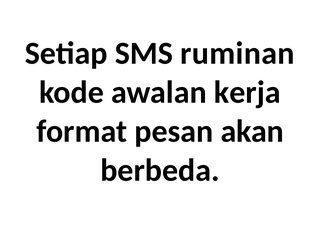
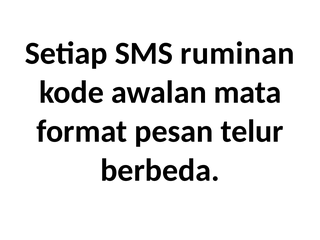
kerja: kerja -> mata
akan: akan -> telur
